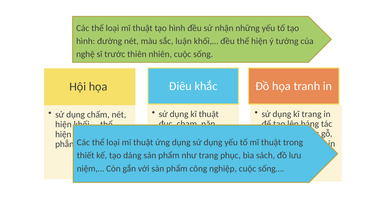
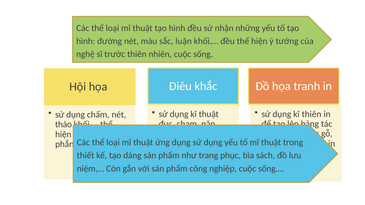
trang at (312, 114): trang -> thiên
hiện at (63, 125): hiện -> thảo
